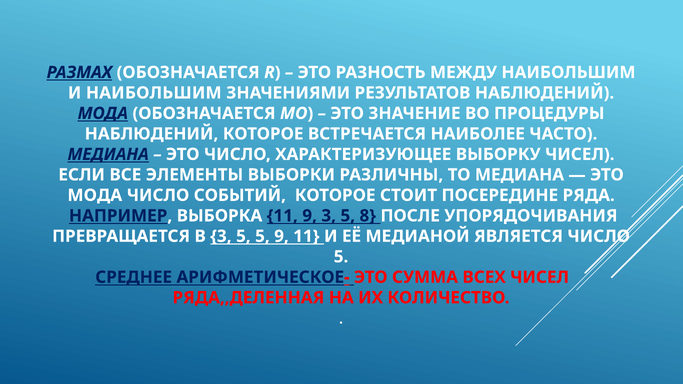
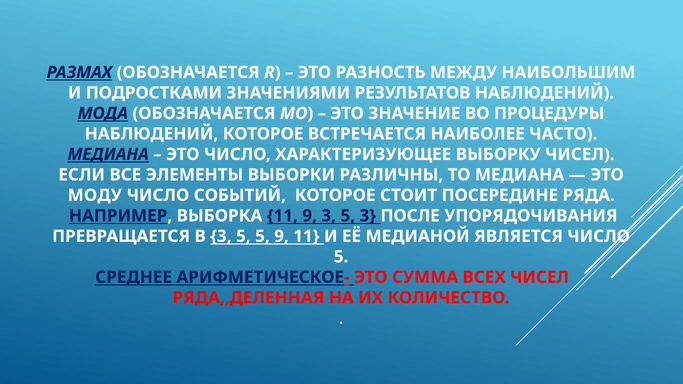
И НАИБОЛЬШИМ: НАИБОЛЬШИМ -> ПОДРОСТКАМИ
МОДА at (95, 195): МОДА -> МОДУ
5 8: 8 -> 3
